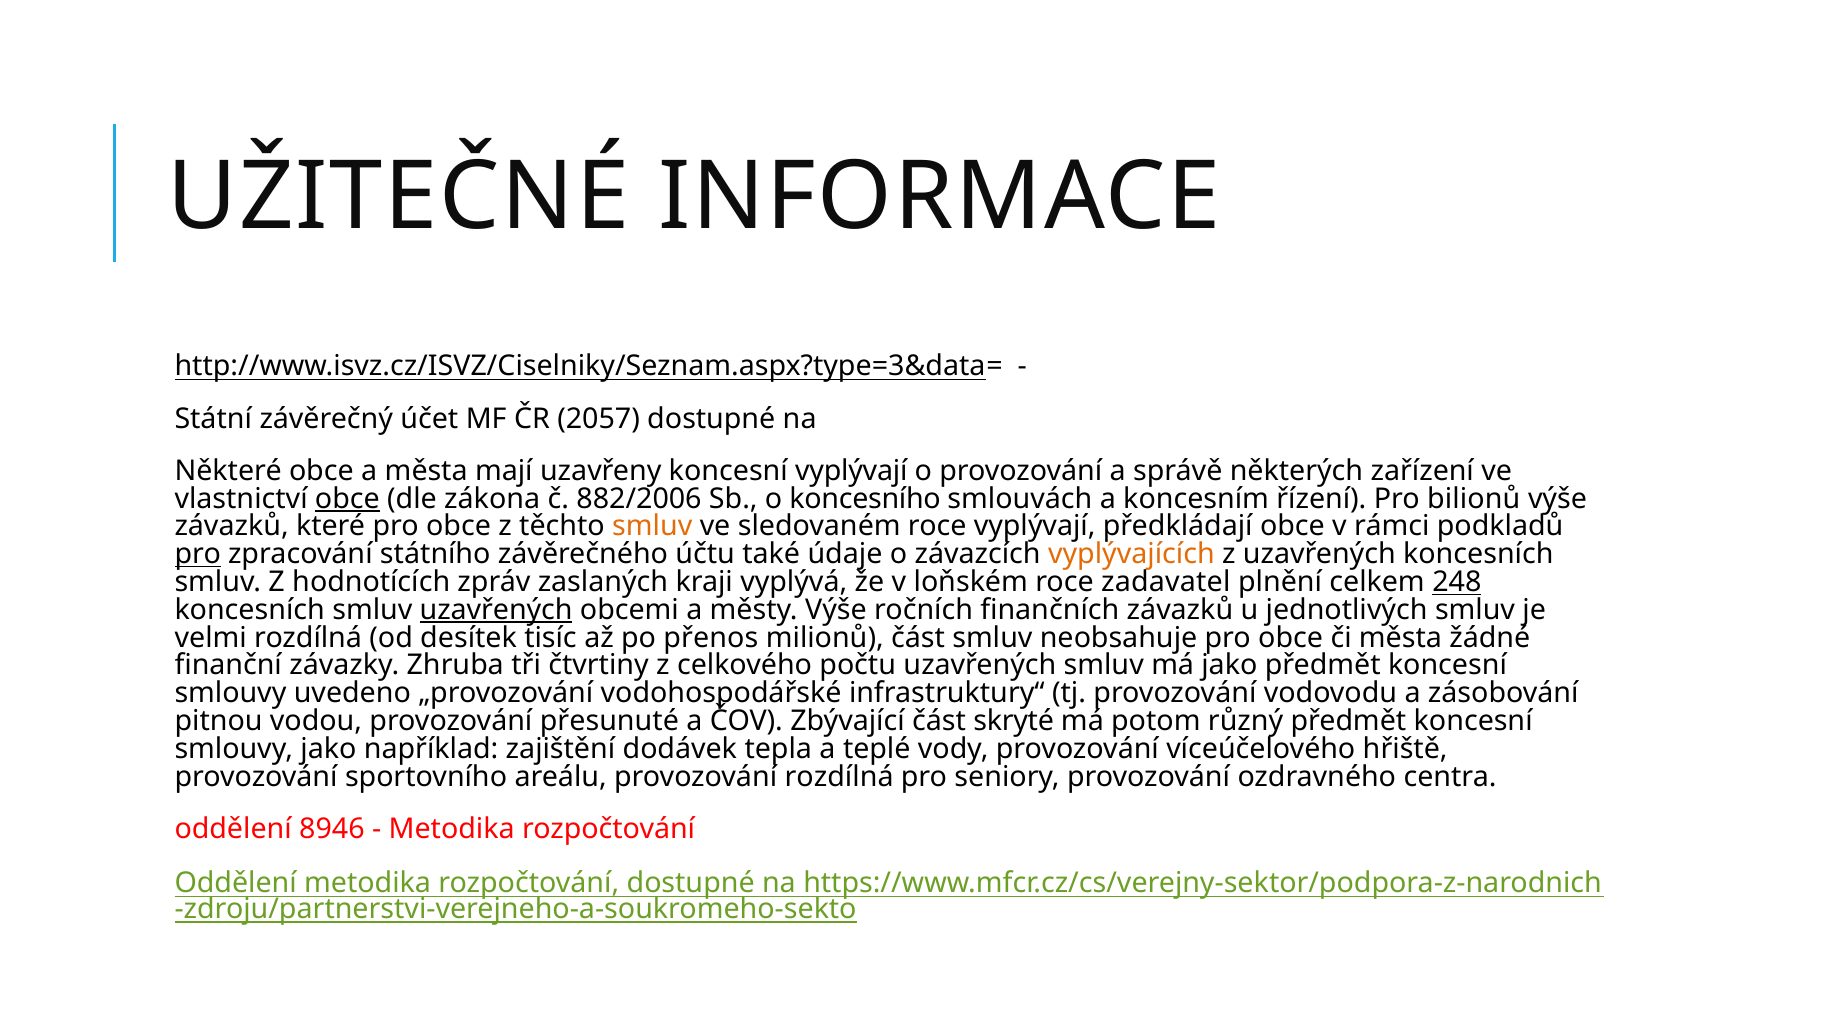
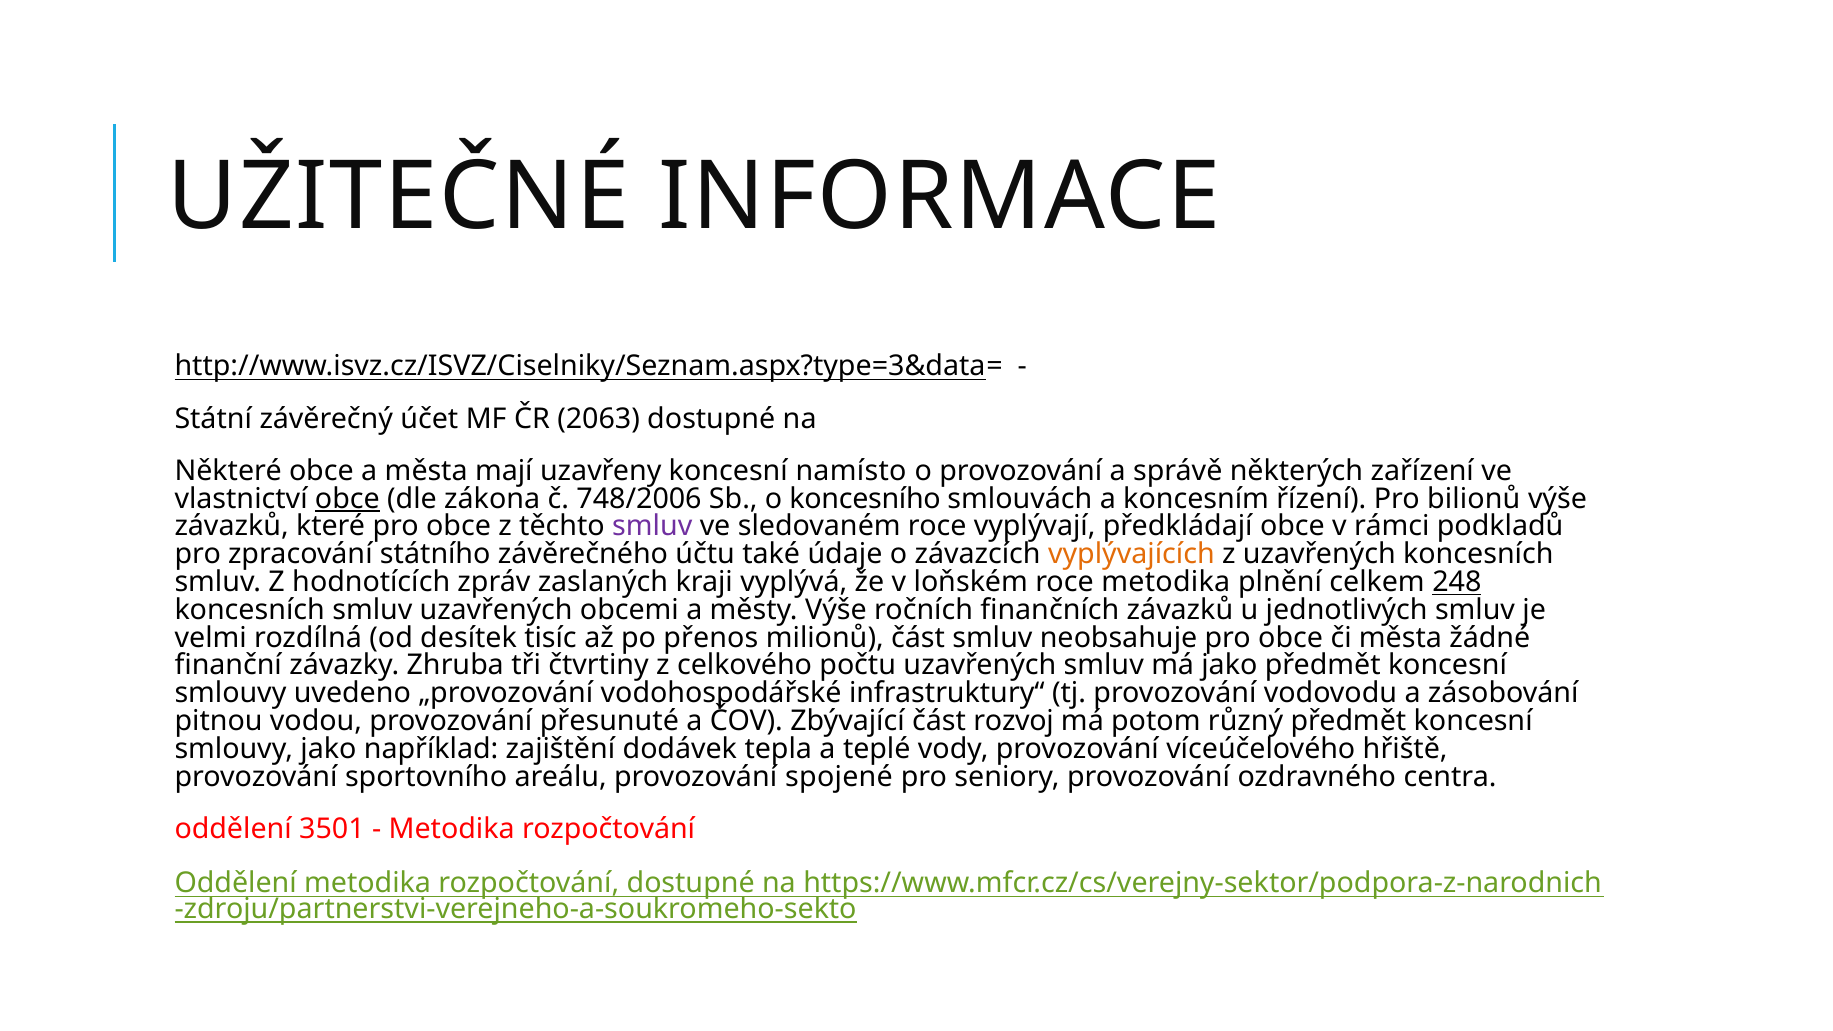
2057: 2057 -> 2063
koncesní vyplývají: vyplývají -> namísto
882/2006: 882/2006 -> 748/2006
smluv at (652, 526) colour: orange -> purple
pro at (198, 554) underline: present -> none
roce zadavatel: zadavatel -> metodika
uzavřených at (496, 610) underline: present -> none
skryté: skryté -> rozvoj
provozování rozdílná: rozdílná -> spojené
8946: 8946 -> 3501
